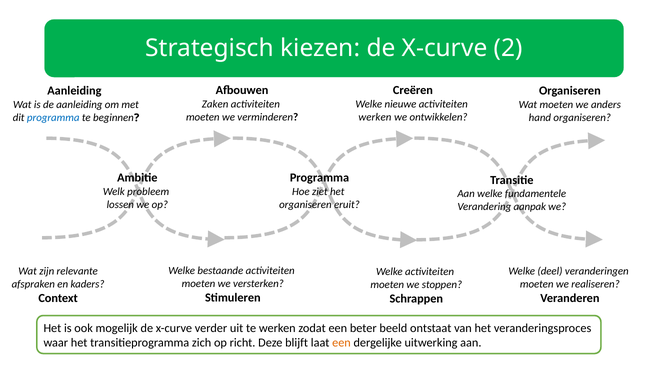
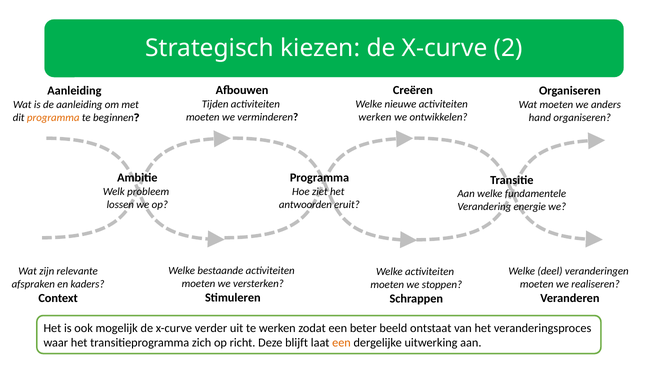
Zaken: Zaken -> Tijden
programma at (53, 118) colour: blue -> orange
organiseren at (305, 205): organiseren -> antwoorden
aanpak: aanpak -> energie
